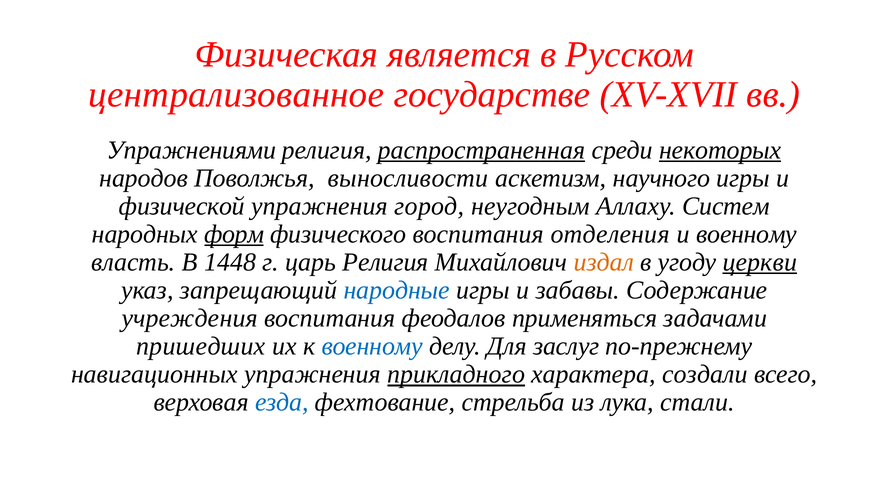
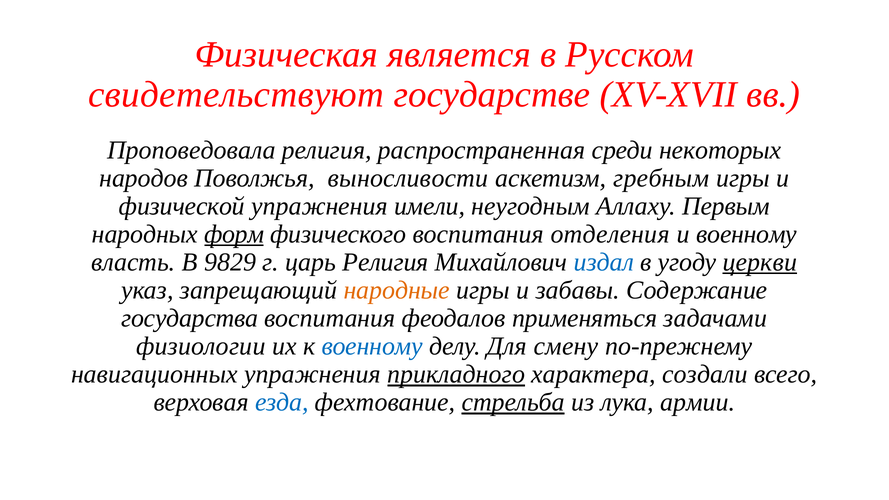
централизованное: централизованное -> свидетельствуют
Упражнениями: Упражнениями -> Проповедовала
распространенная underline: present -> none
некоторых underline: present -> none
научного: научного -> гребным
город: город -> имели
Систем: Систем -> Первым
1448: 1448 -> 9829
издал colour: orange -> blue
народные colour: blue -> orange
учреждения: учреждения -> государства
пришедших: пришедших -> физиологии
заслуг: заслуг -> смену
стрельба underline: none -> present
стали: стали -> армии
